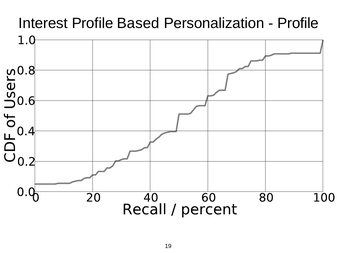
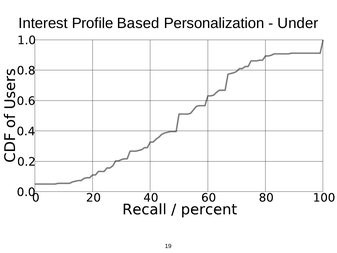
Profile: Profile -> Under
